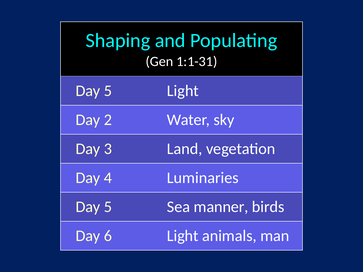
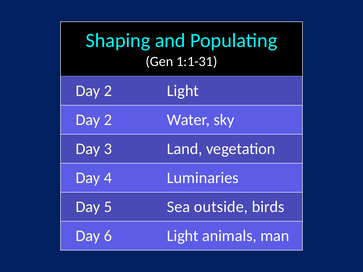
5 at (108, 91): 5 -> 2
manner: manner -> outside
